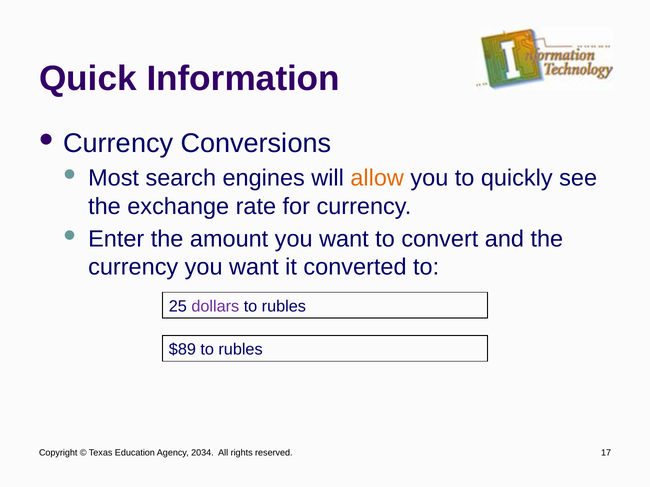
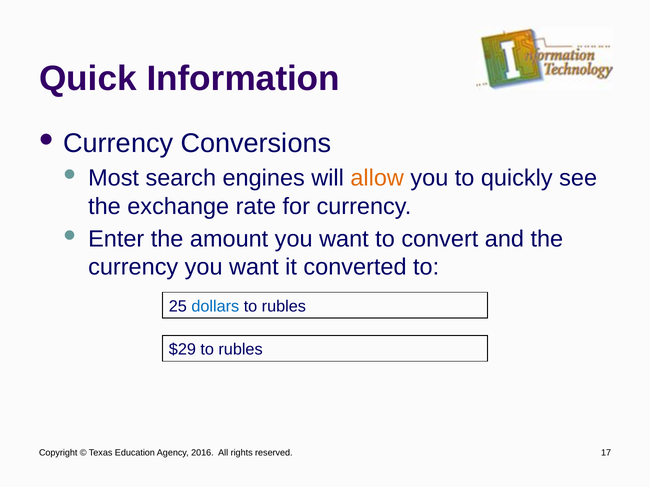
dollars colour: purple -> blue
$89: $89 -> $29
2034: 2034 -> 2016
